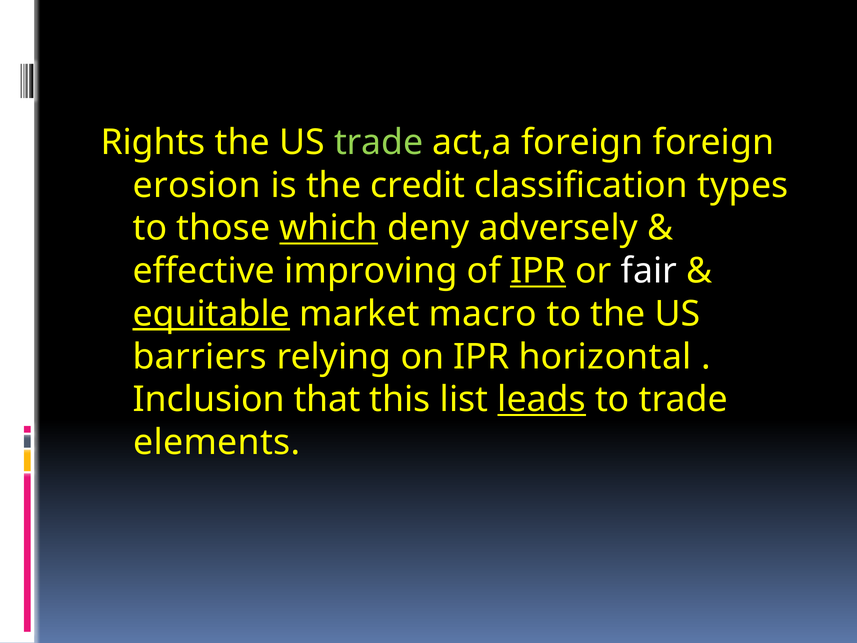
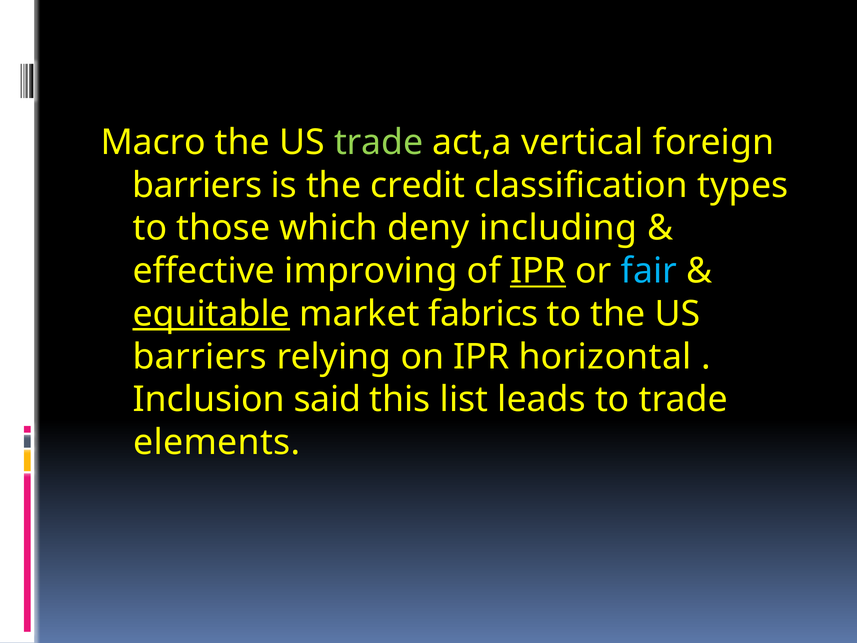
Rights: Rights -> Macro
act,a foreign: foreign -> vertical
erosion at (197, 185): erosion -> barriers
which underline: present -> none
adversely: adversely -> including
fair colour: white -> light blue
macro: macro -> fabrics
that: that -> said
leads underline: present -> none
